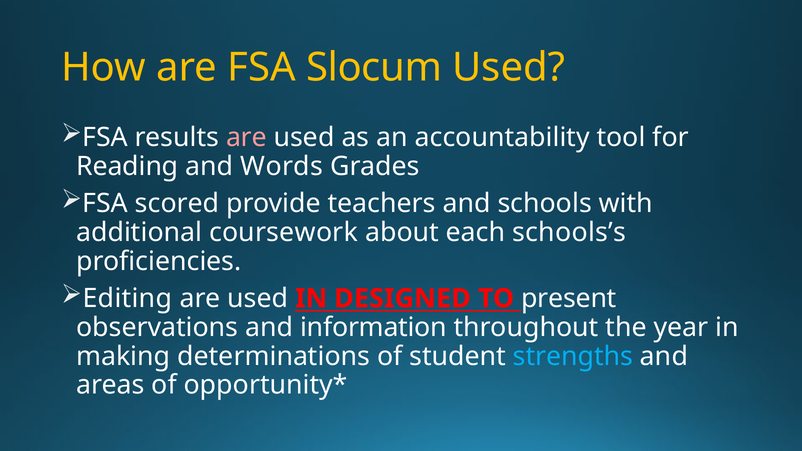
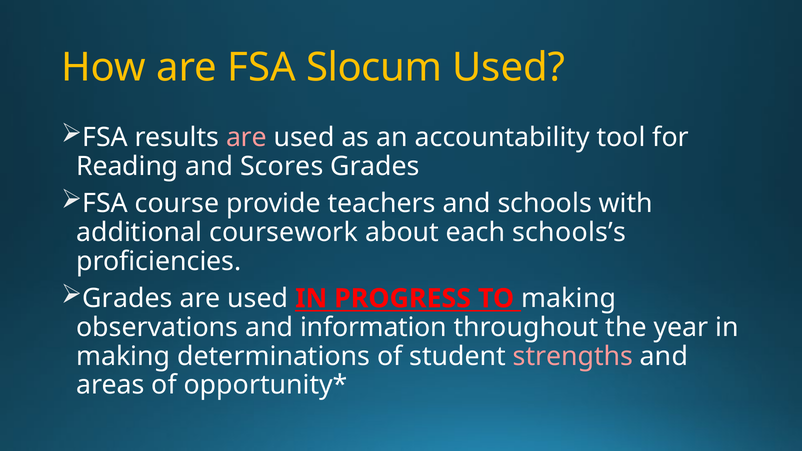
Words: Words -> Scores
scored: scored -> course
Editing at (127, 299): Editing -> Grades
DESIGNED: DESIGNED -> PROGRESS
TO present: present -> making
strengths colour: light blue -> pink
